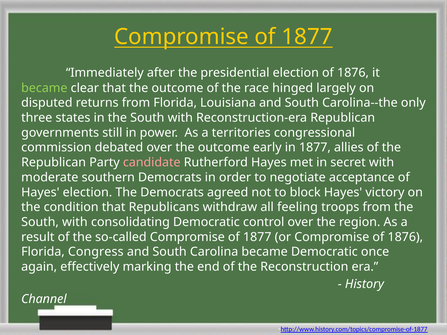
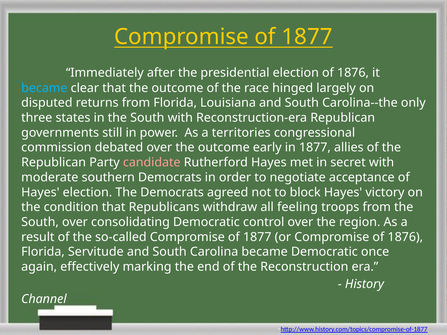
became at (44, 88) colour: light green -> light blue
with at (75, 222): with -> over
Congress: Congress -> Servitude
